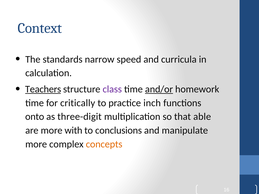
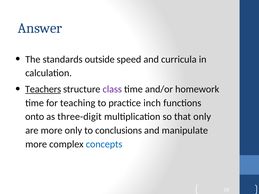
Context: Context -> Answer
narrow: narrow -> outside
and/or underline: present -> none
critically: critically -> teaching
that able: able -> only
more with: with -> only
concepts colour: orange -> blue
